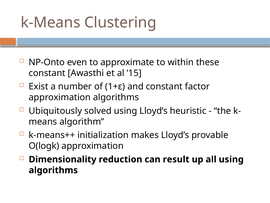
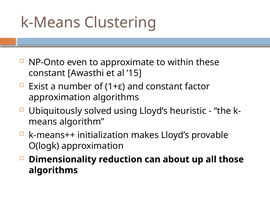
result: result -> about
all using: using -> those
